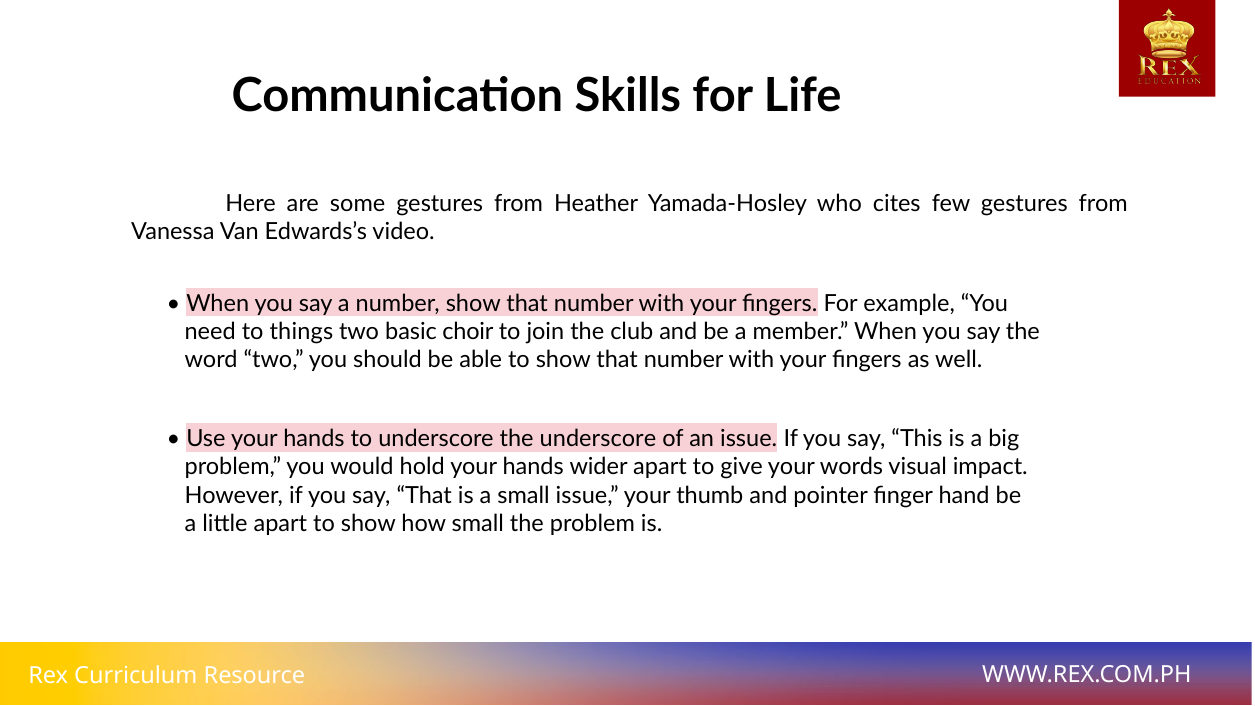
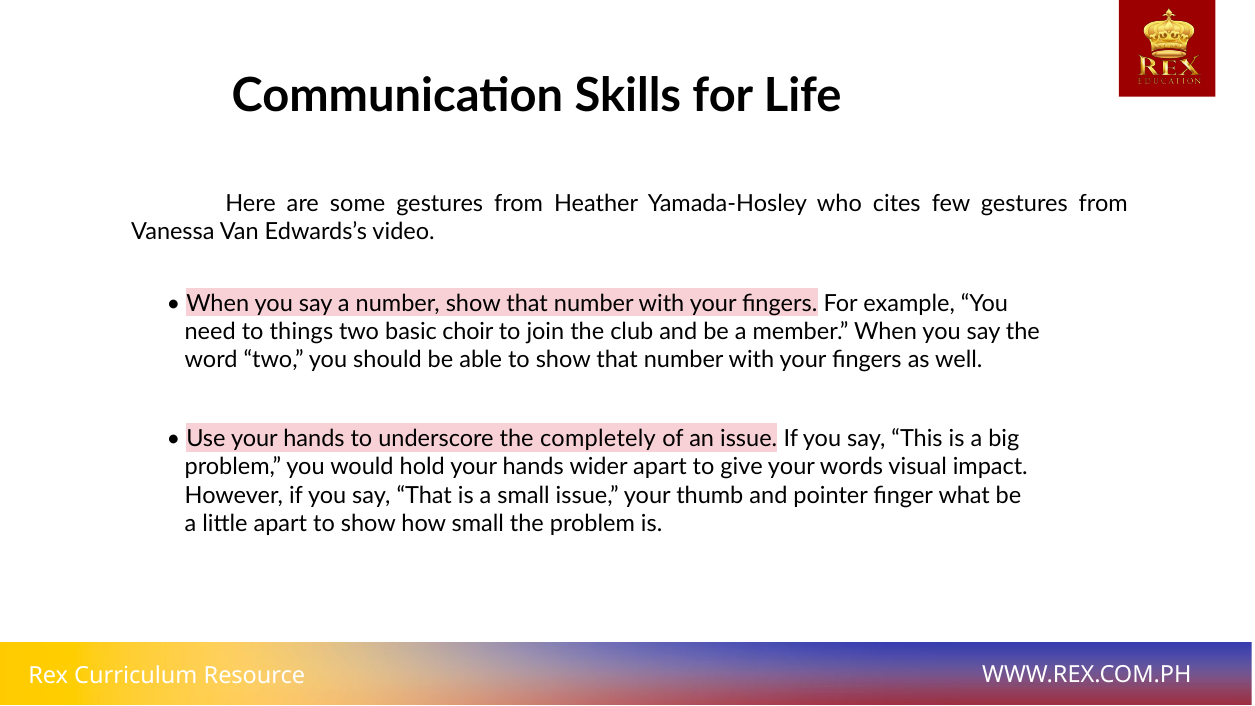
the underscore: underscore -> completely
hand: hand -> what
